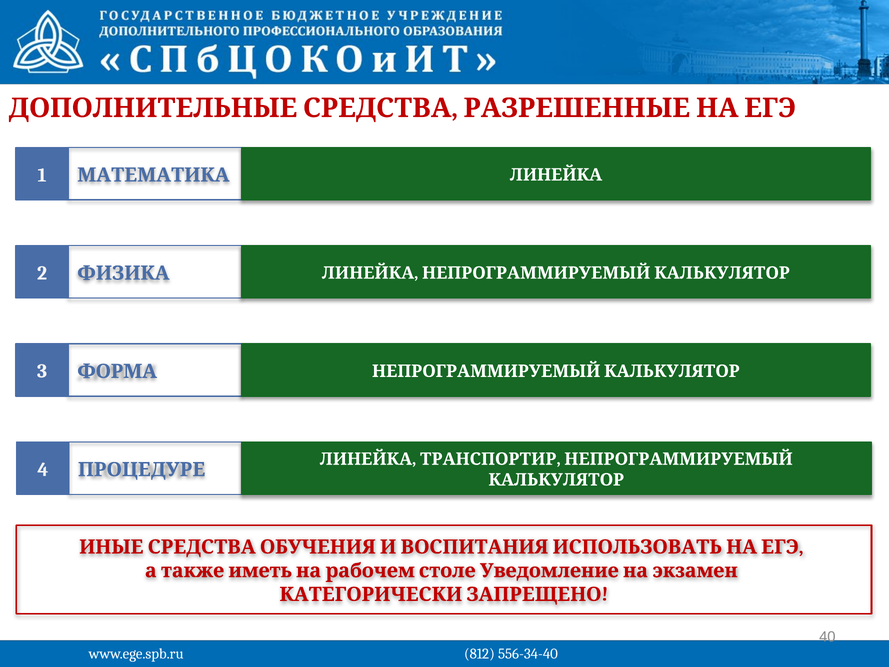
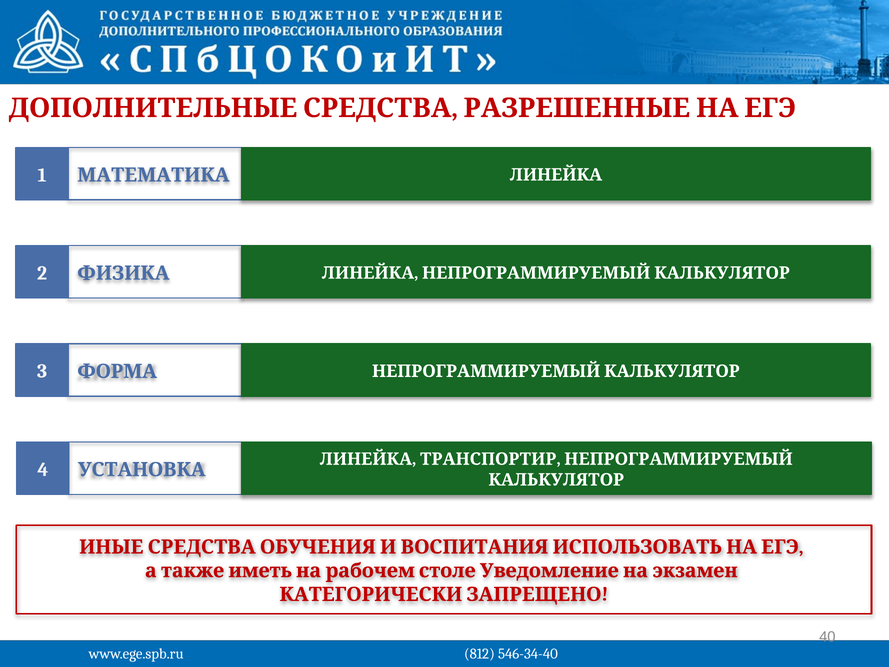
ПРОЦЕДУРЕ: ПРОЦЕДУРЕ -> УСТАНОВКА
556-34-40: 556-34-40 -> 546-34-40
